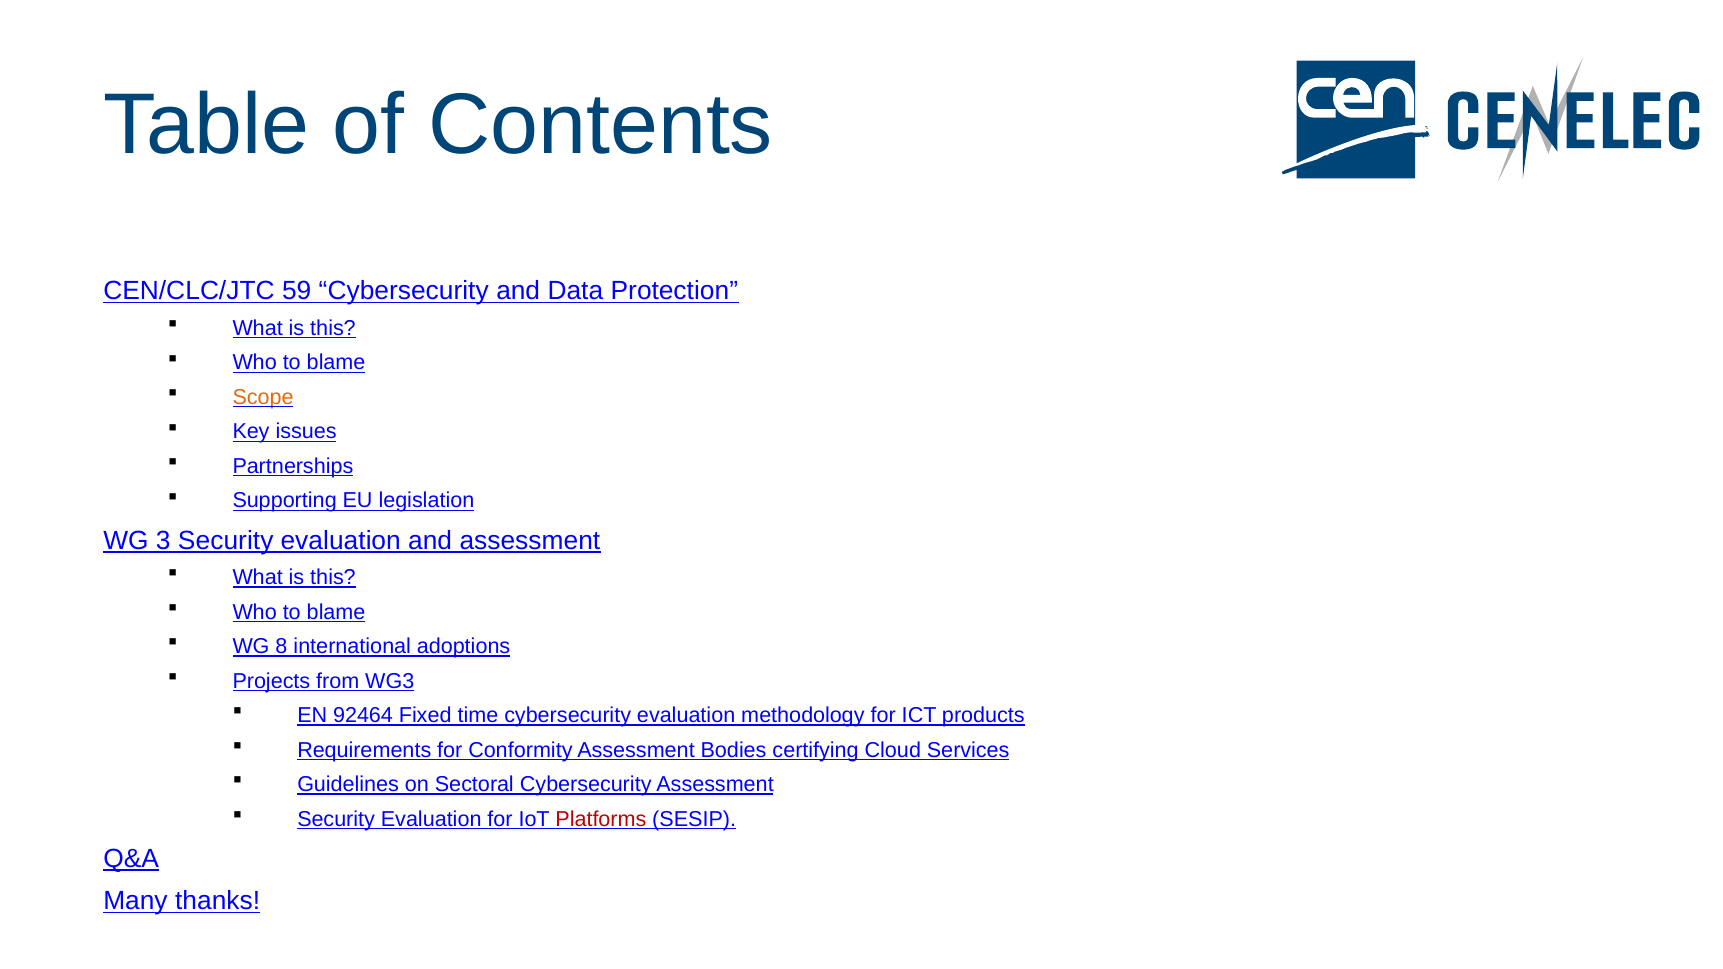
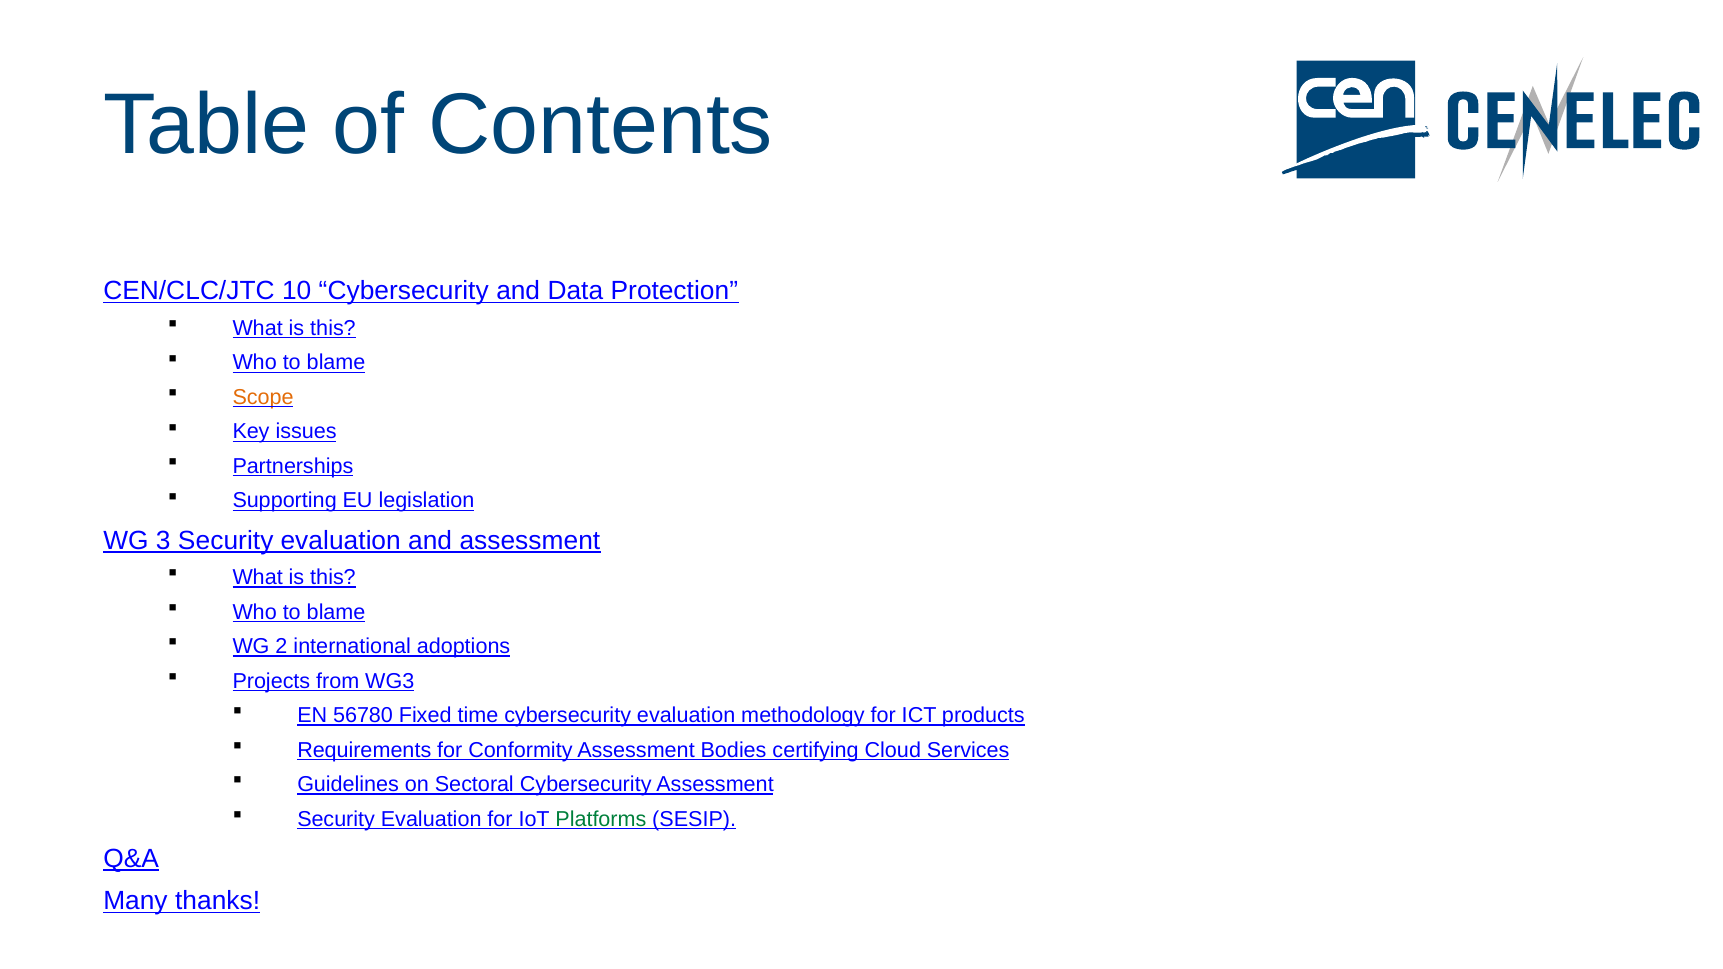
59: 59 -> 10
8: 8 -> 2
92464: 92464 -> 56780
Platforms colour: red -> green
